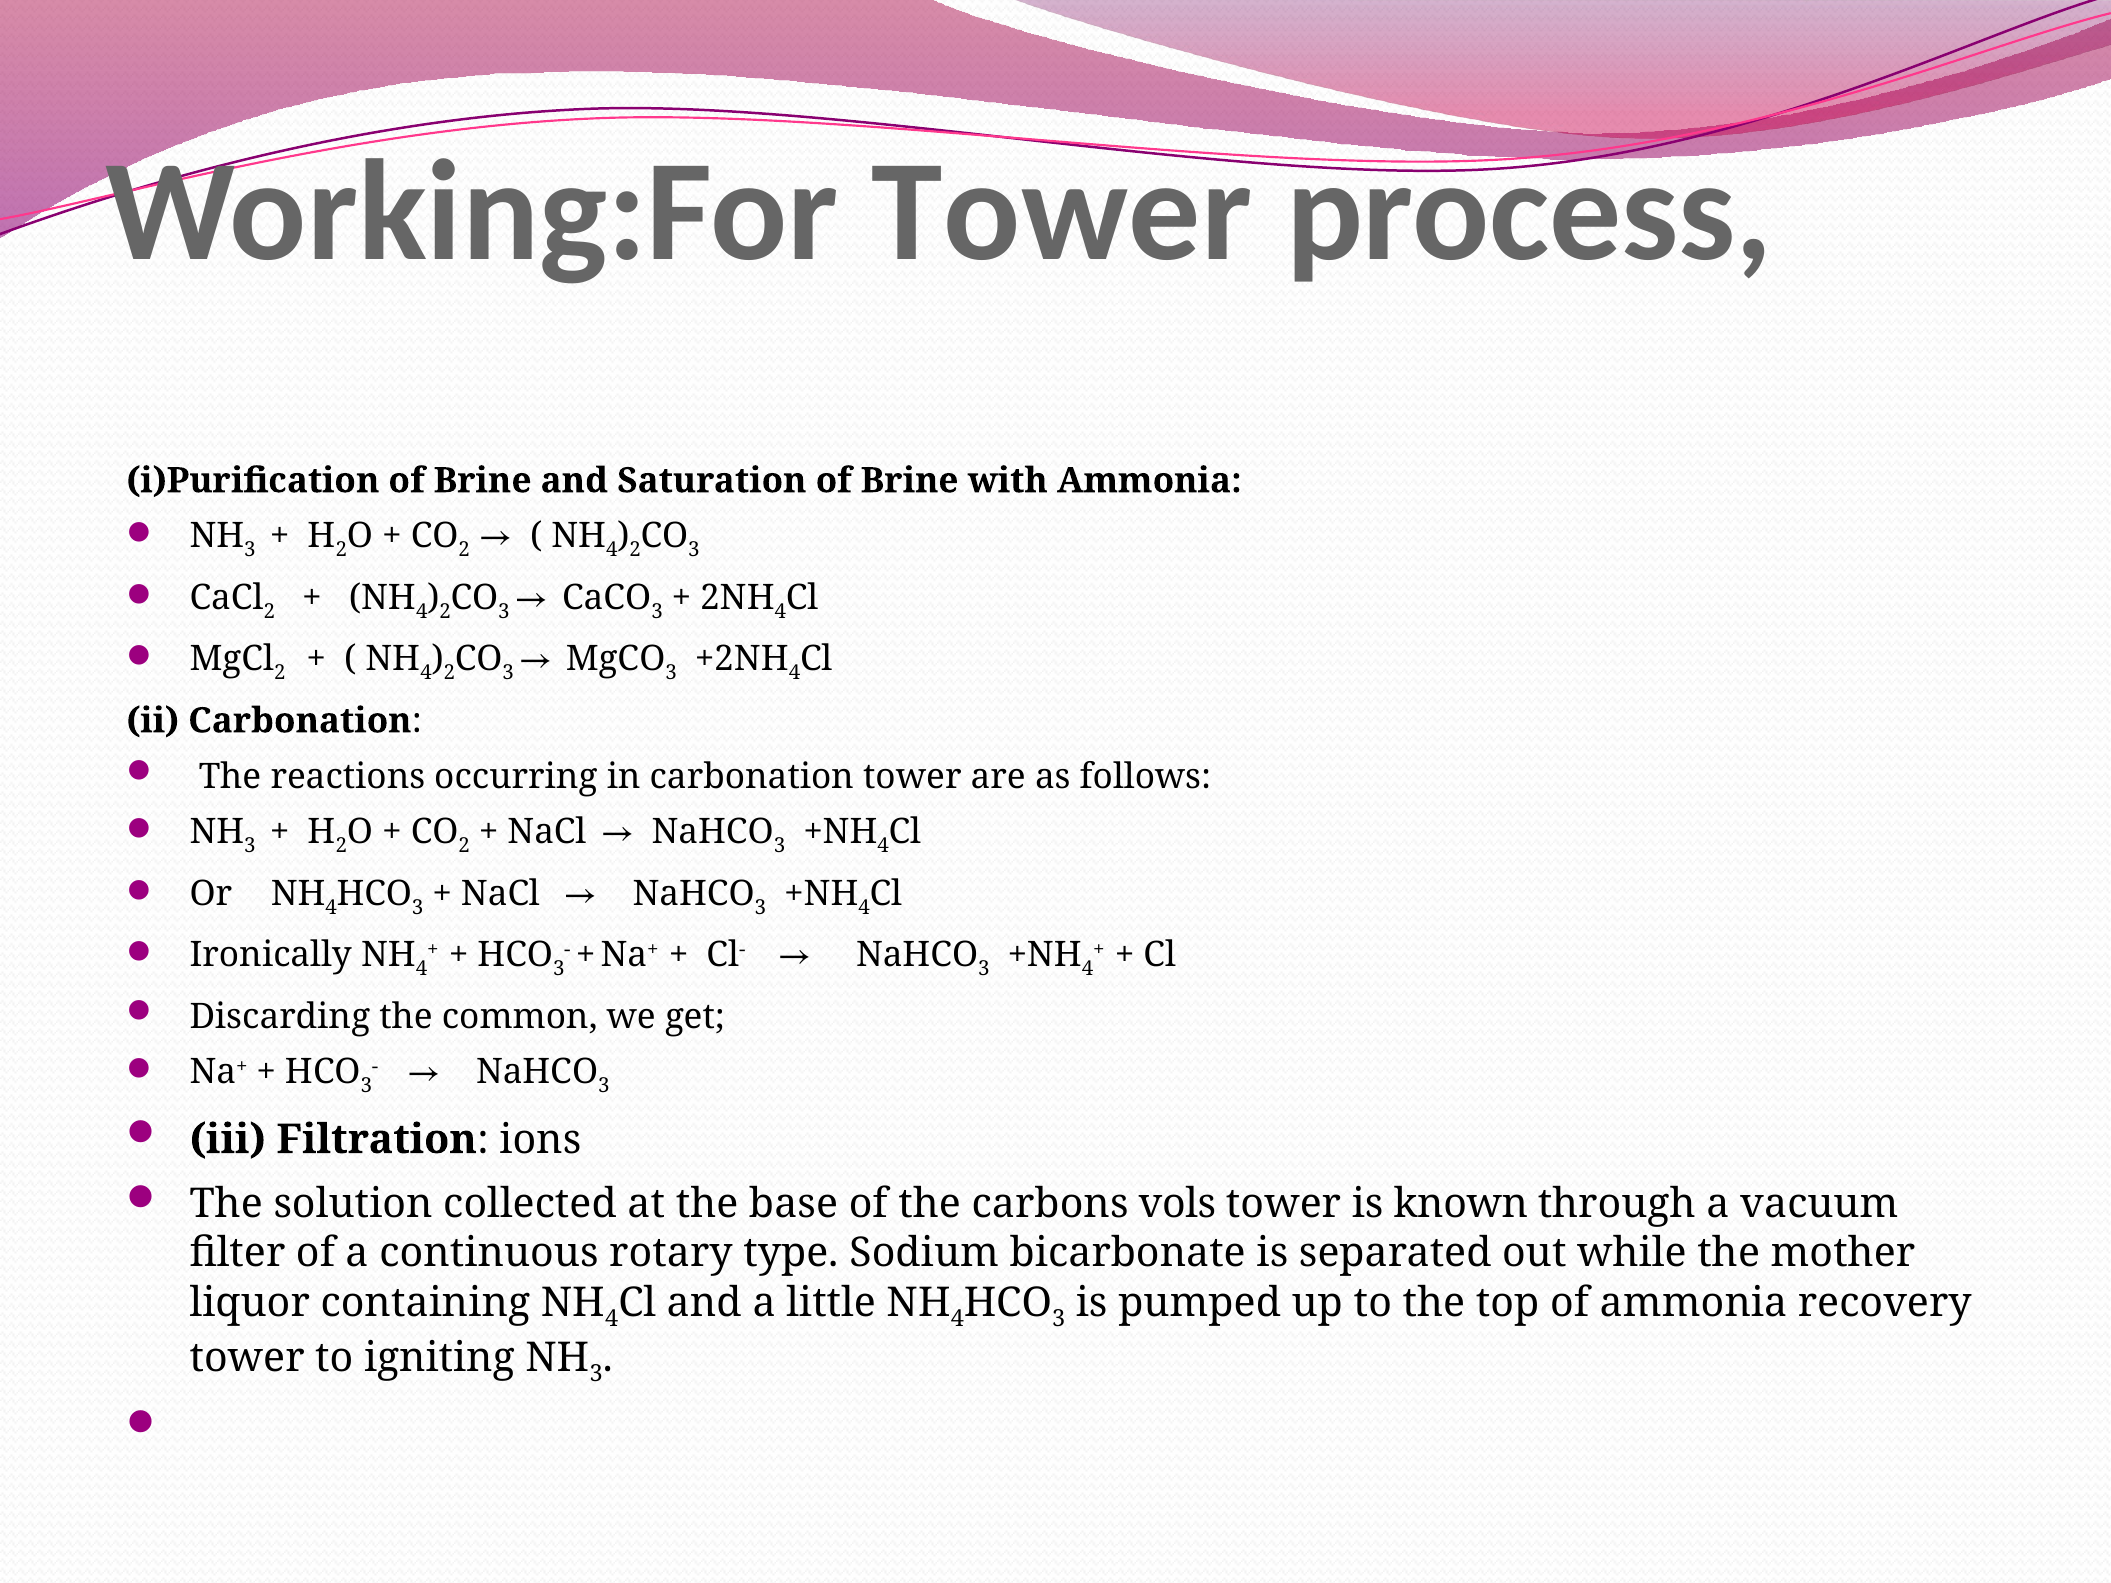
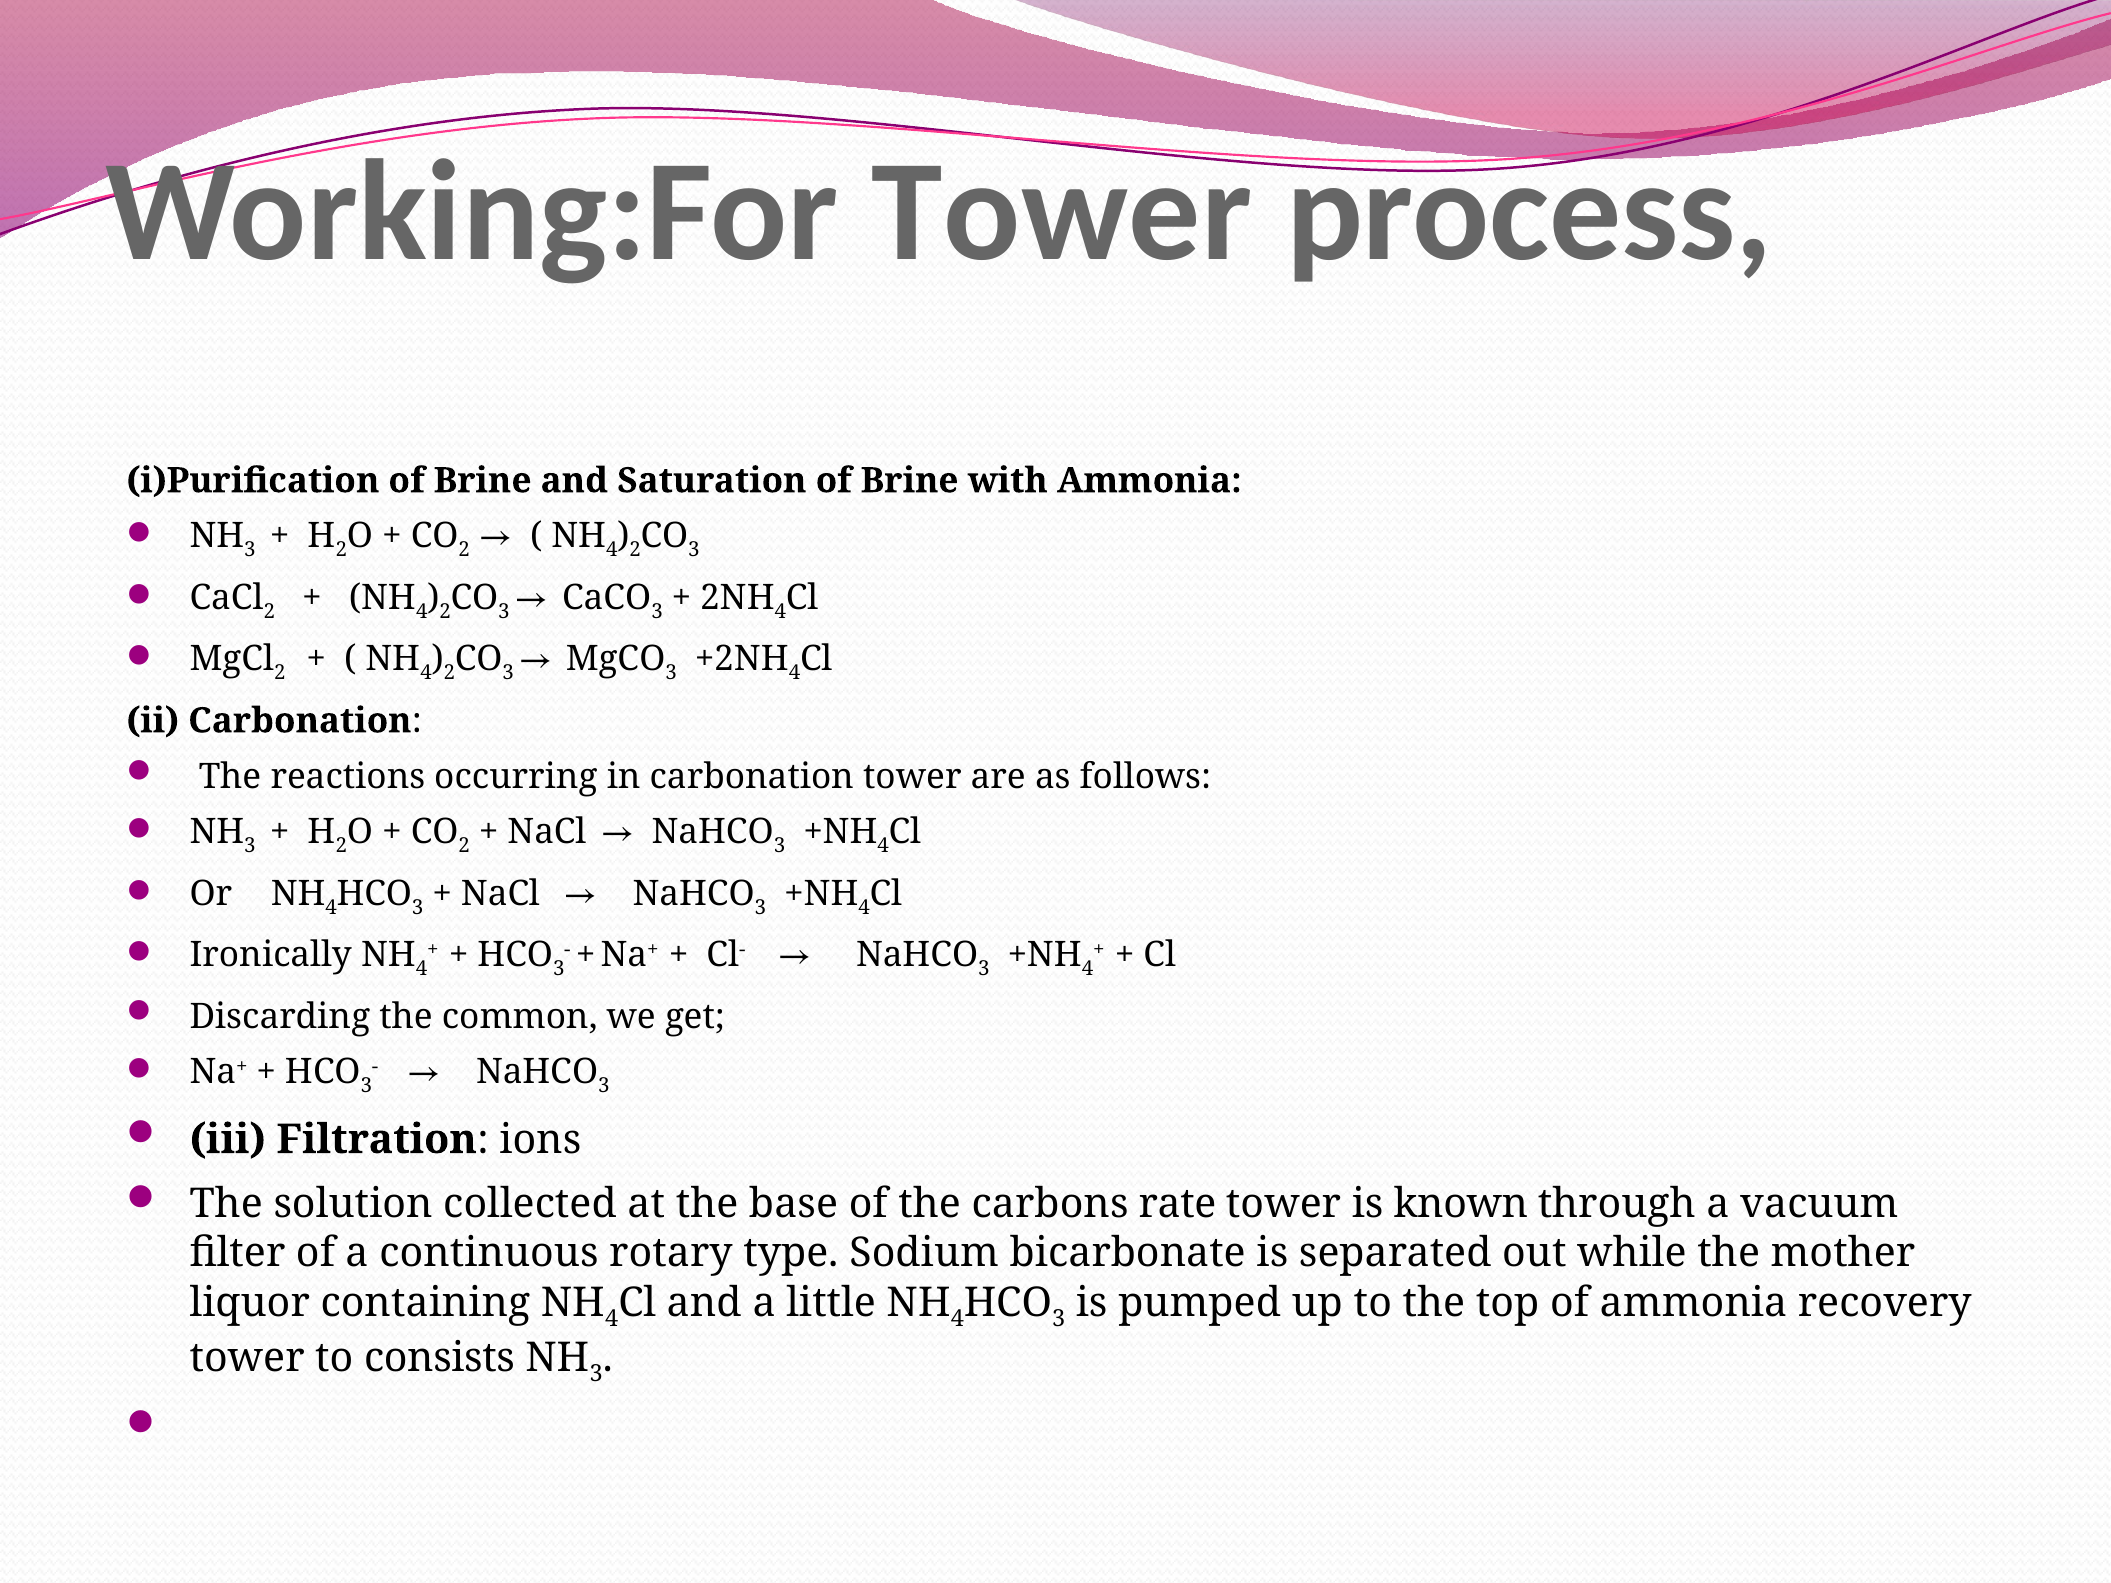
vols: vols -> rate
igniting: igniting -> consists
